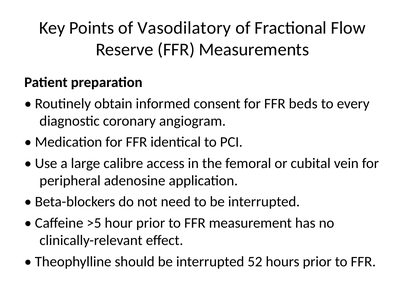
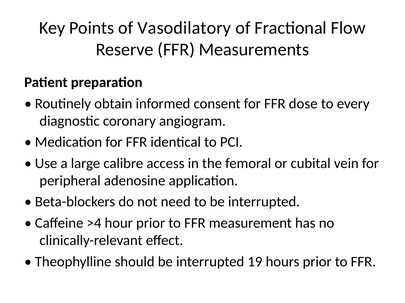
beds: beds -> dose
>5: >5 -> >4
52: 52 -> 19
